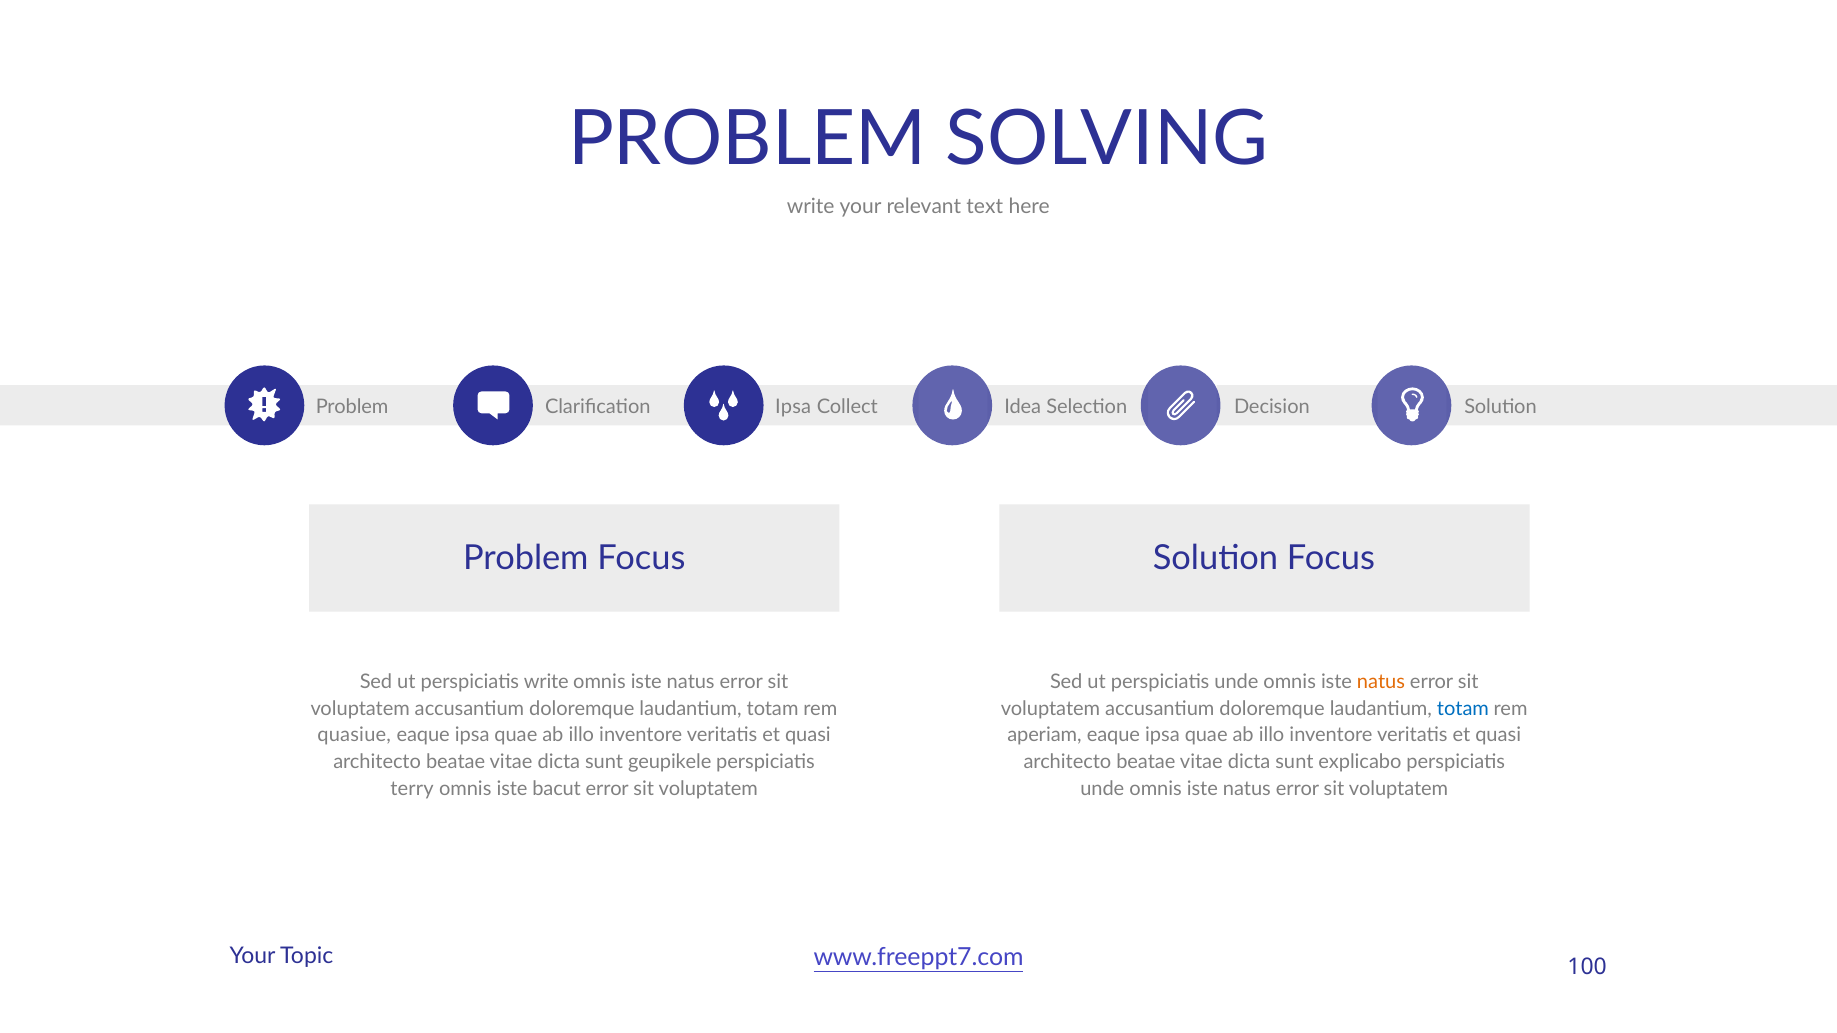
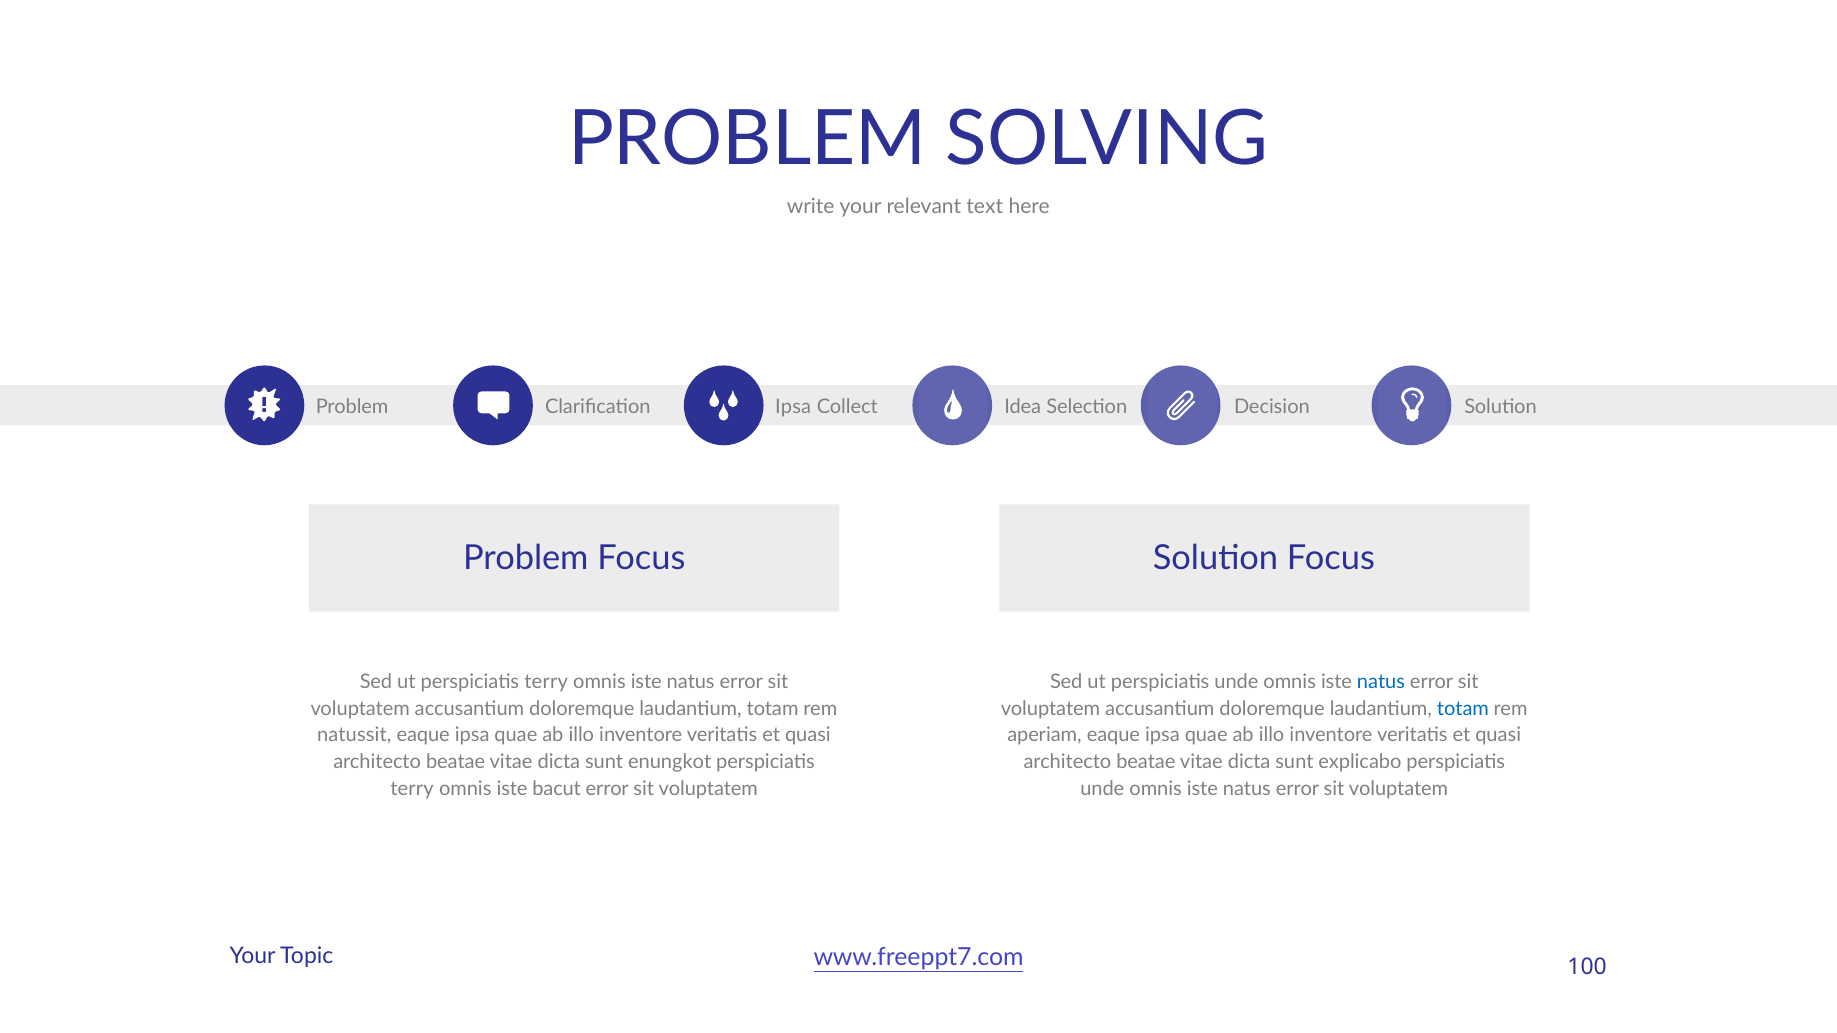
ut perspiciatis write: write -> terry
natus at (1381, 682) colour: orange -> blue
quasiue: quasiue -> natussit
geupikele: geupikele -> enungkot
